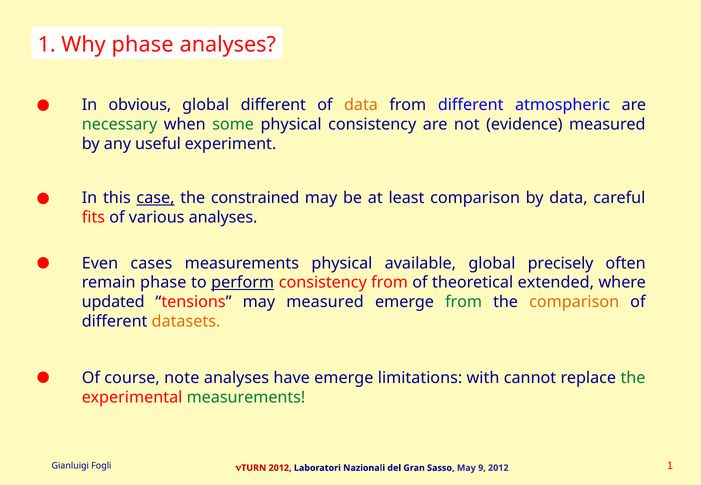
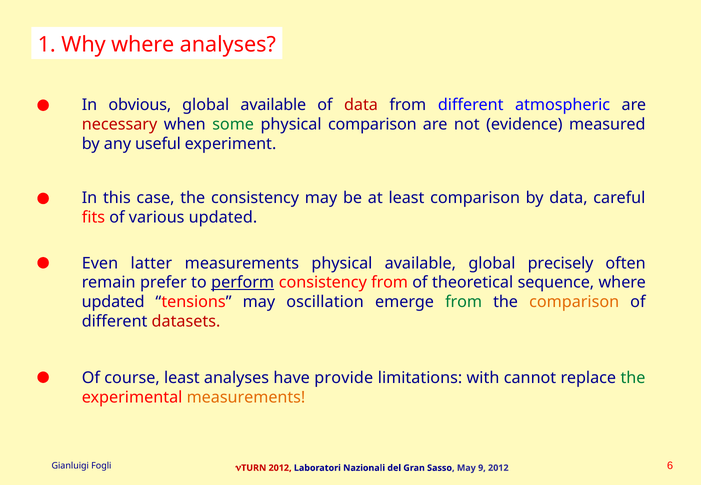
Why phase: phase -> where
global different: different -> available
data at (361, 105) colour: orange -> red
necessary colour: green -> red
physical consistency: consistency -> comparison
case underline: present -> none
the constrained: constrained -> consistency
various analyses: analyses -> updated
cases: cases -> latter
remain phase: phase -> prefer
extended: extended -> sequence
may measured: measured -> oscillation
datasets colour: orange -> red
course note: note -> least
have emerge: emerge -> provide
measurements at (246, 397) colour: green -> orange
1 at (670, 466): 1 -> 6
